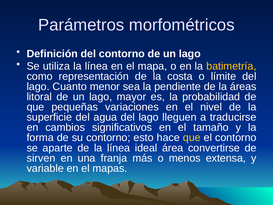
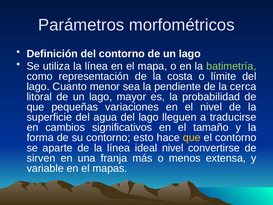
batimetría colour: yellow -> light green
áreas: áreas -> cerca
ideal área: área -> nivel
